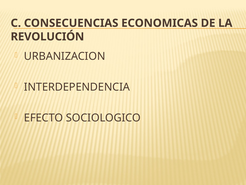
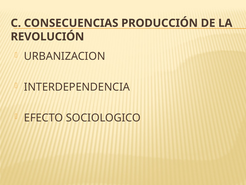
ECONOMICAS: ECONOMICAS -> PRODUCCIÓN
